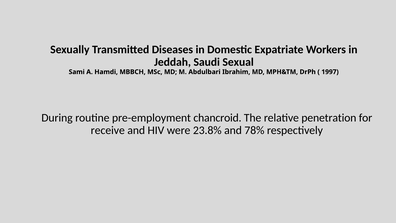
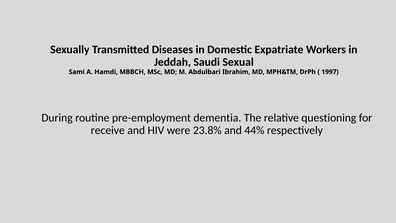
chancroid: chancroid -> dementia
penetration: penetration -> questioning
78%: 78% -> 44%
